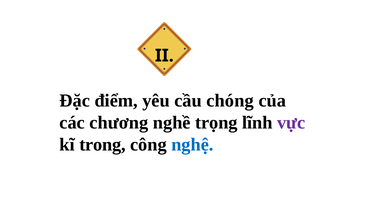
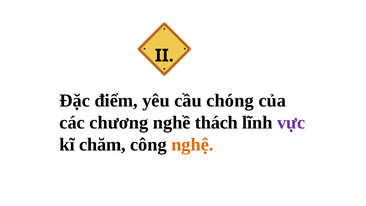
trọng: trọng -> thách
trong: trong -> chăm
nghệ colour: blue -> orange
